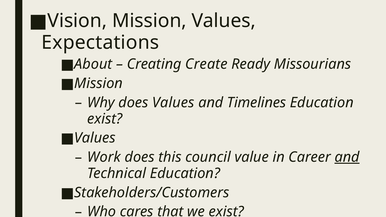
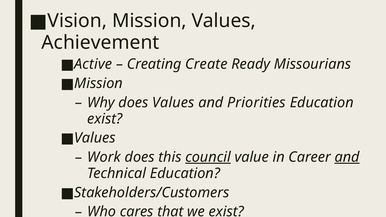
Expectations: Expectations -> Achievement
About: About -> Active
Timelines: Timelines -> Priorities
council underline: none -> present
